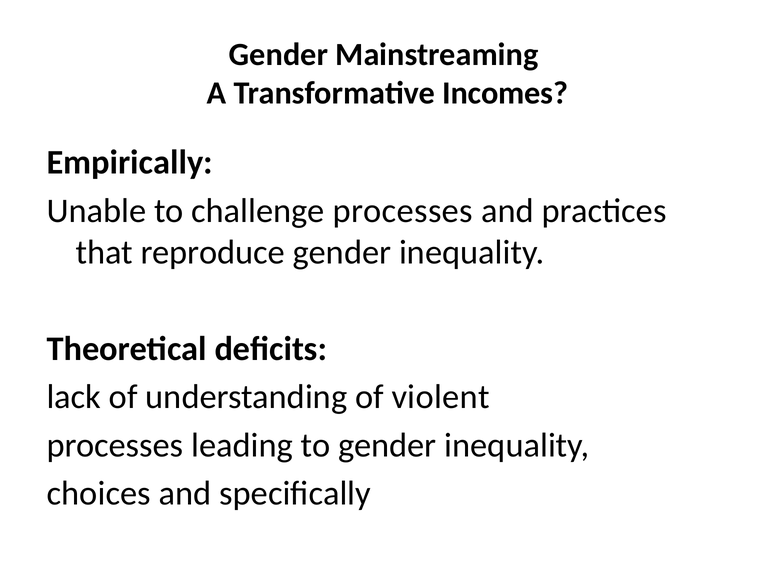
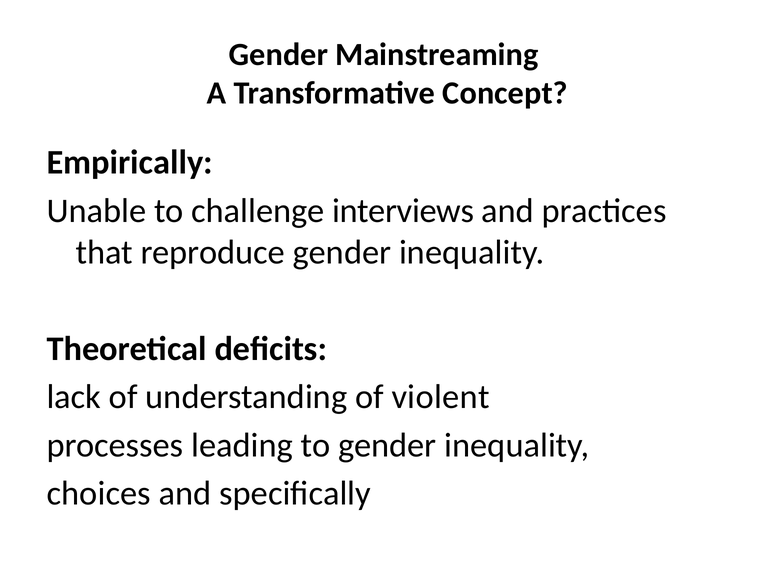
Incomes: Incomes -> Concept
challenge processes: processes -> interviews
